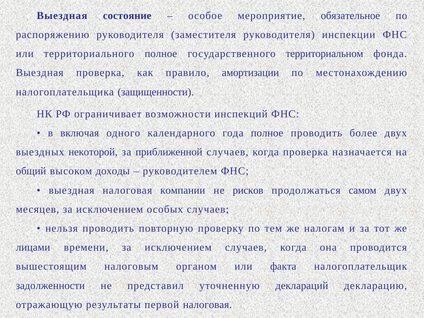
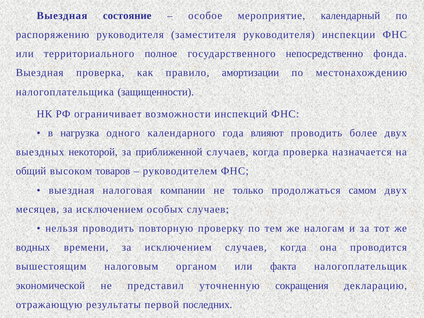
обязательное: обязательное -> календарный
территориальном: территориальном -> непосредственно
включая: включая -> нагрузка
года полное: полное -> влияют
доходы: доходы -> товаров
рисков: рисков -> только
лицами: лицами -> водных
задолженности: задолженности -> экономической
деклараций: деклараций -> сокращения
первой налоговая: налоговая -> последних
